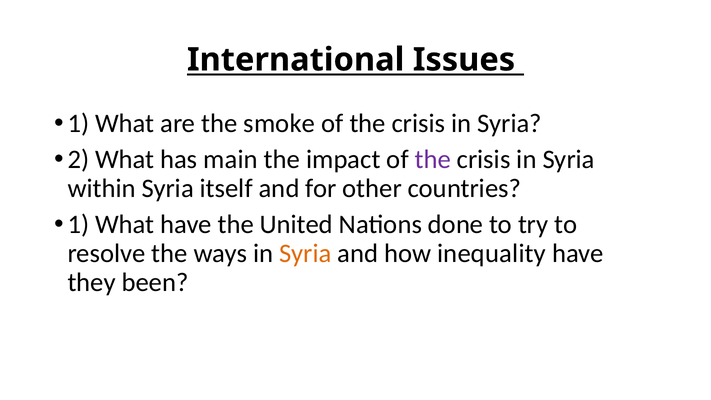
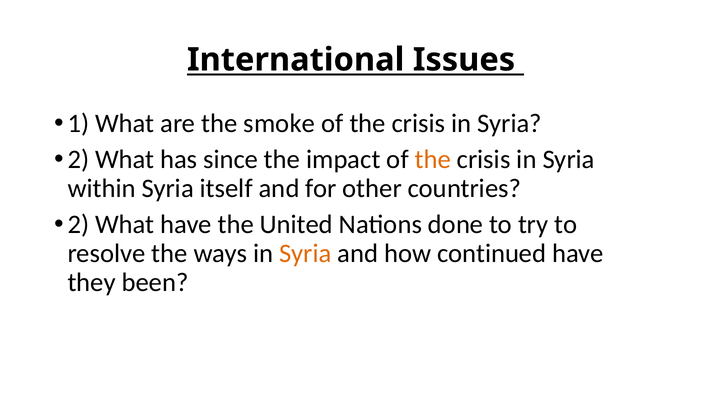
main: main -> since
the at (433, 160) colour: purple -> orange
1 at (78, 225): 1 -> 2
inequality: inequality -> continued
